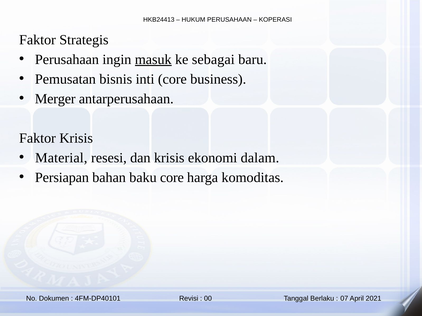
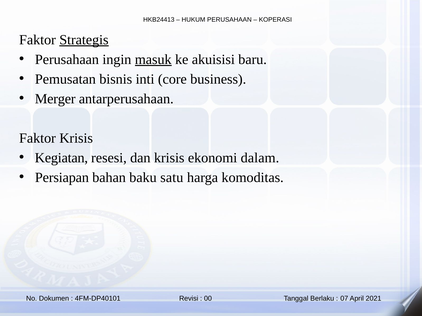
Strategis underline: none -> present
sebagai: sebagai -> akuisisi
Material: Material -> Kegiatan
baku core: core -> satu
